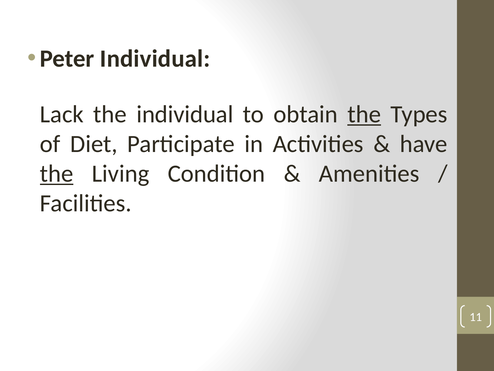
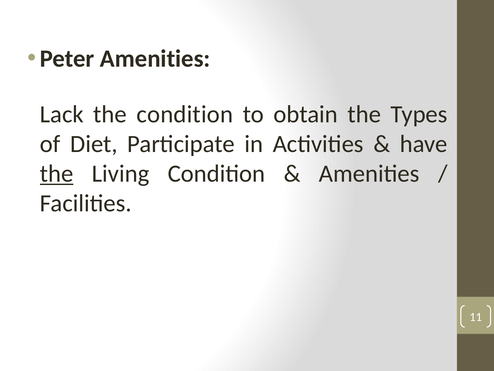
Peter Individual: Individual -> Amenities
the individual: individual -> condition
the at (364, 114) underline: present -> none
